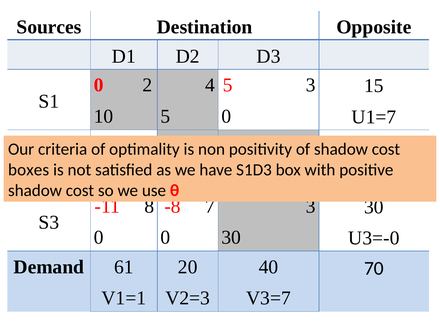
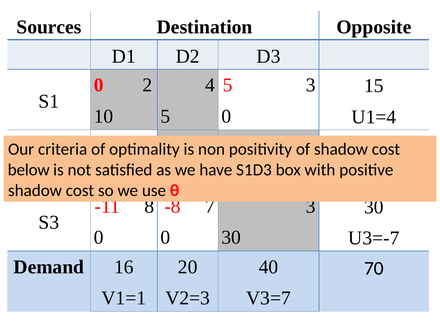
U1=7: U1=7 -> U1=4
boxes: boxes -> below
U3=-0: U3=-0 -> U3=-7
61: 61 -> 16
